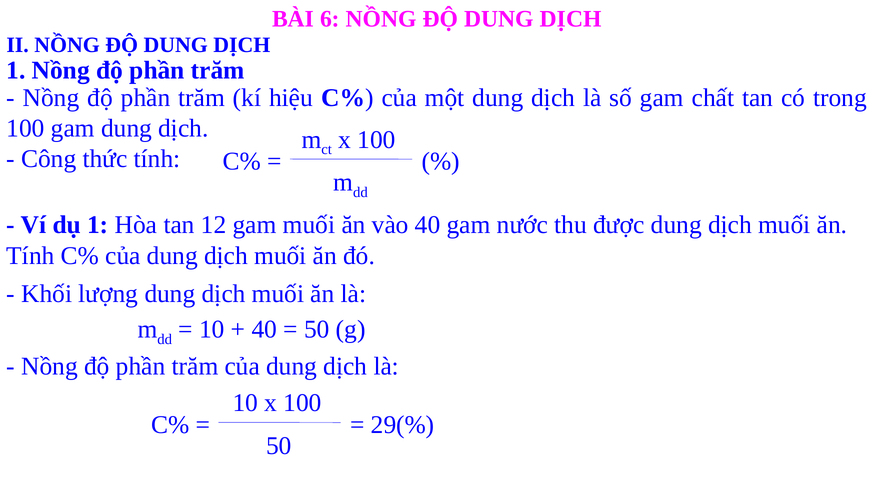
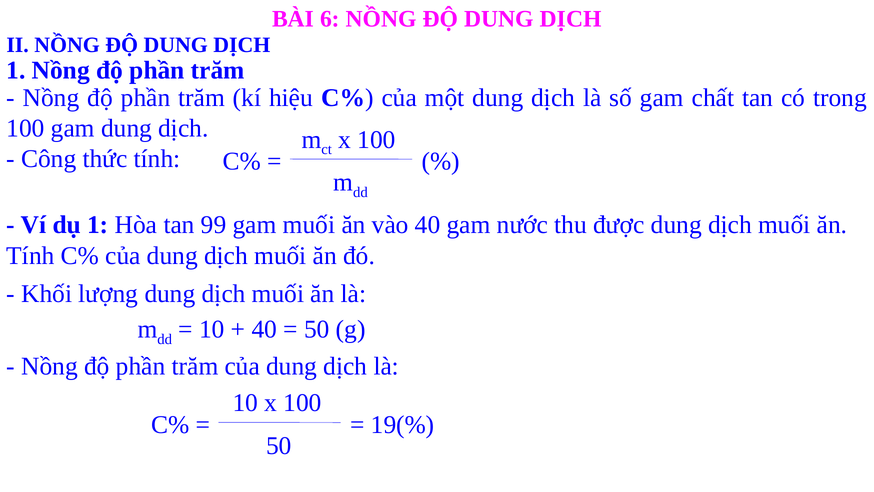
12: 12 -> 99
29(%: 29(% -> 19(%
